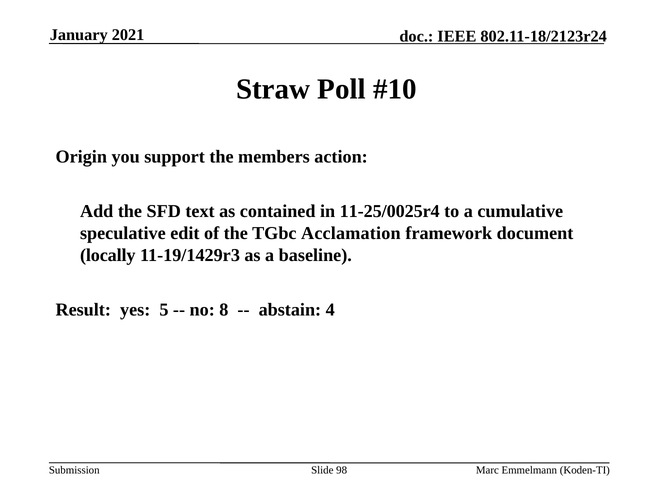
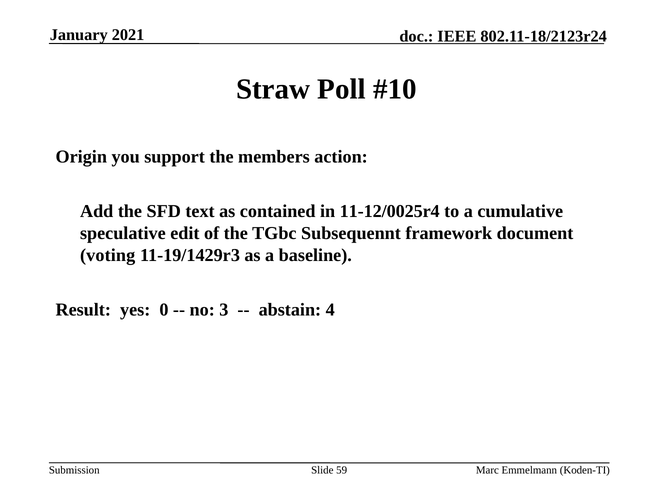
11-25/0025r4: 11-25/0025r4 -> 11-12/0025r4
Acclamation: Acclamation -> Subsequennt
locally: locally -> voting
5: 5 -> 0
8: 8 -> 3
98: 98 -> 59
